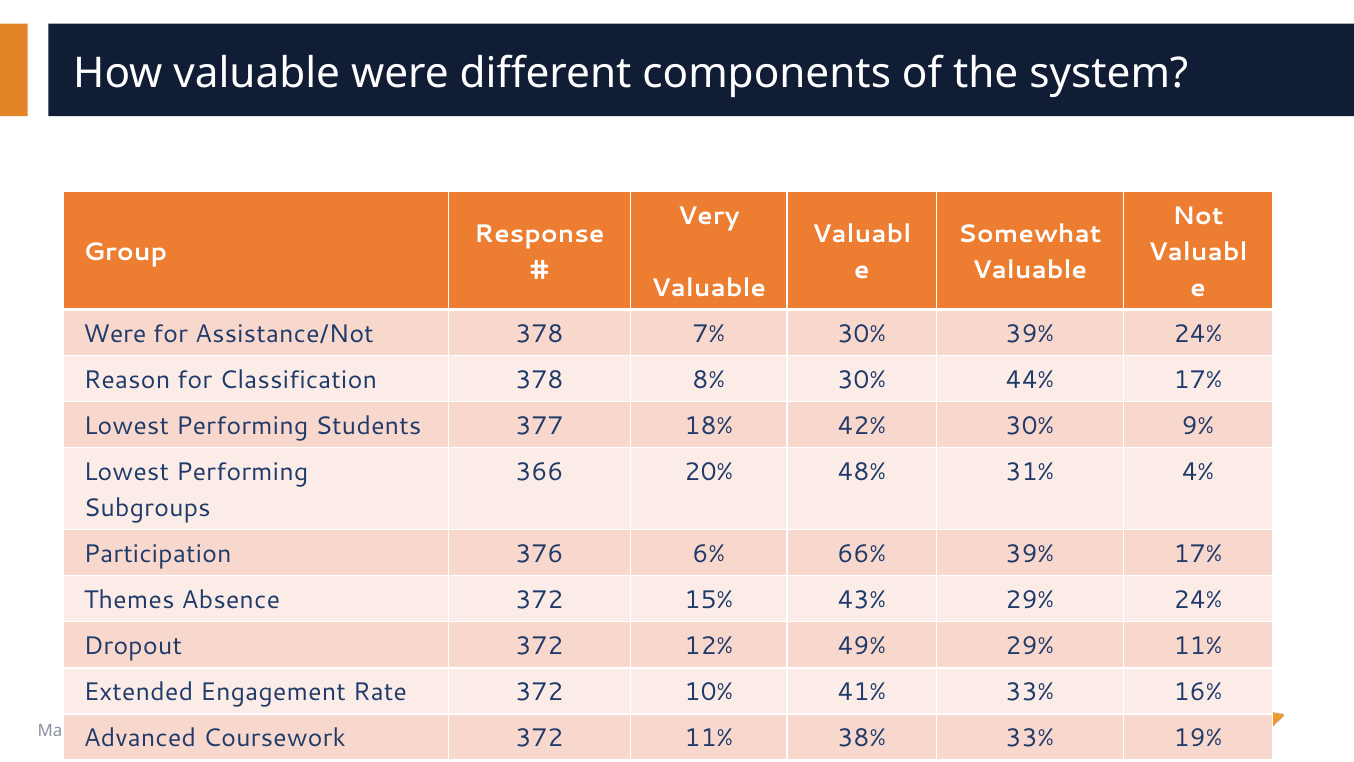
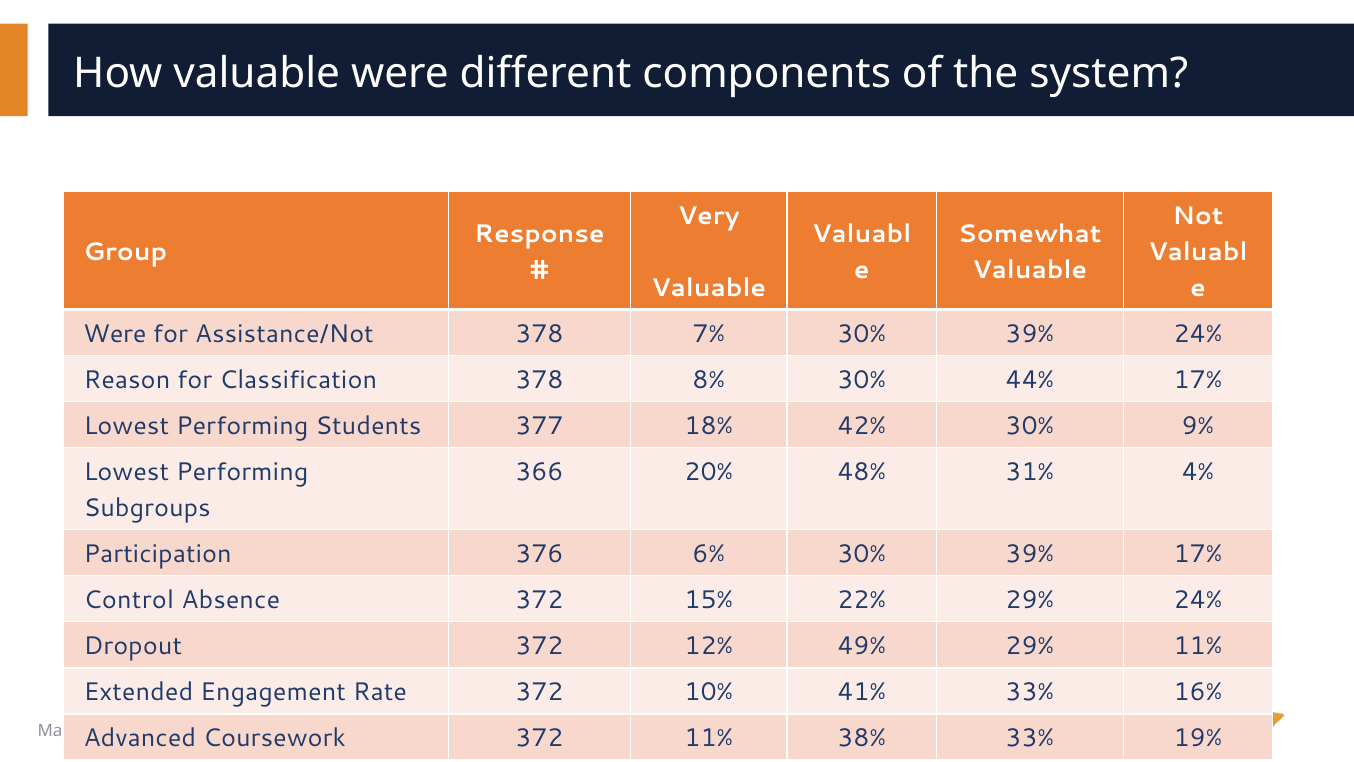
6% 66%: 66% -> 30%
Themes: Themes -> Control
43%: 43% -> 22%
